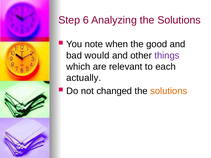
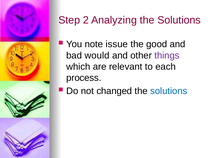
6: 6 -> 2
when: when -> issue
actually: actually -> process
solutions at (169, 91) colour: orange -> blue
